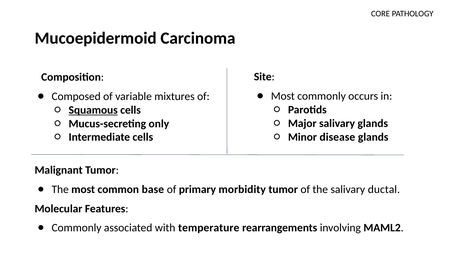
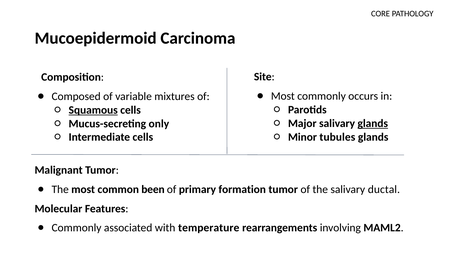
glands at (373, 124) underline: none -> present
disease: disease -> tubules
base: base -> been
morbidity: morbidity -> formation
